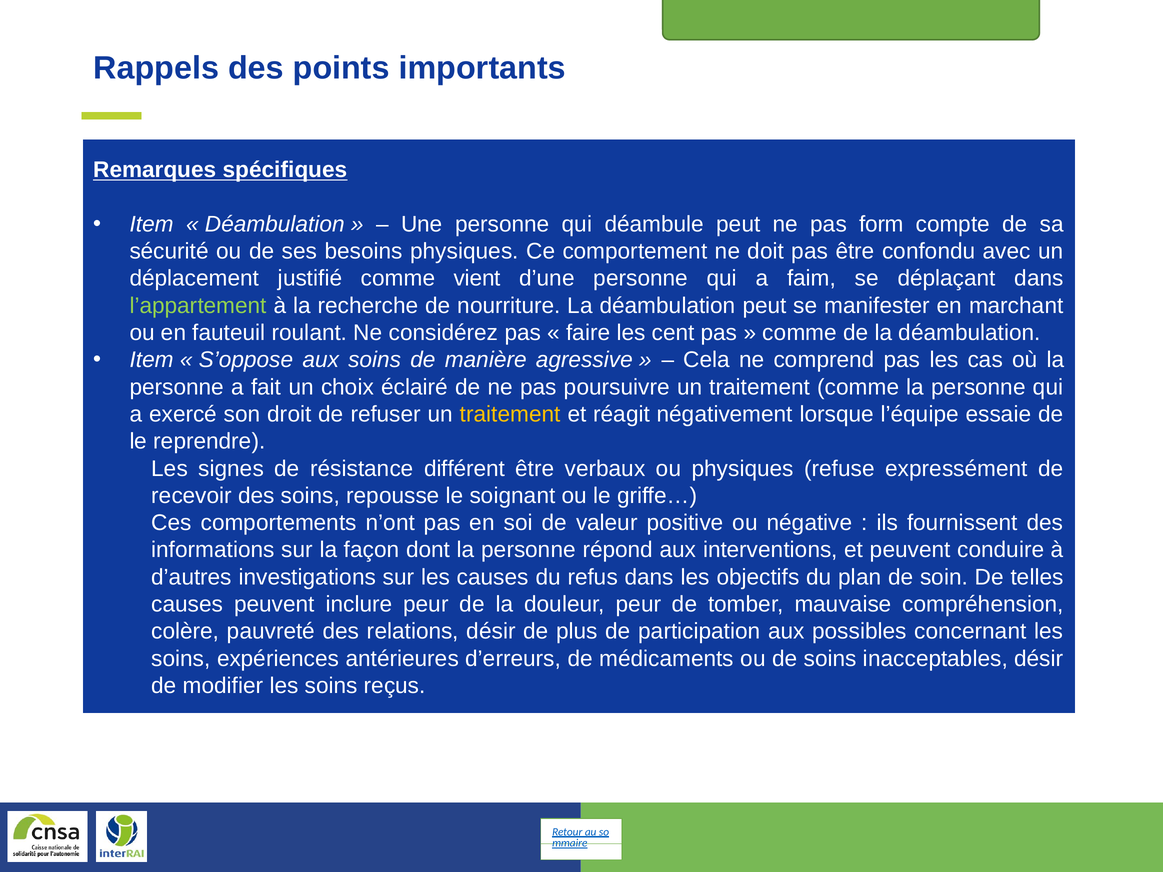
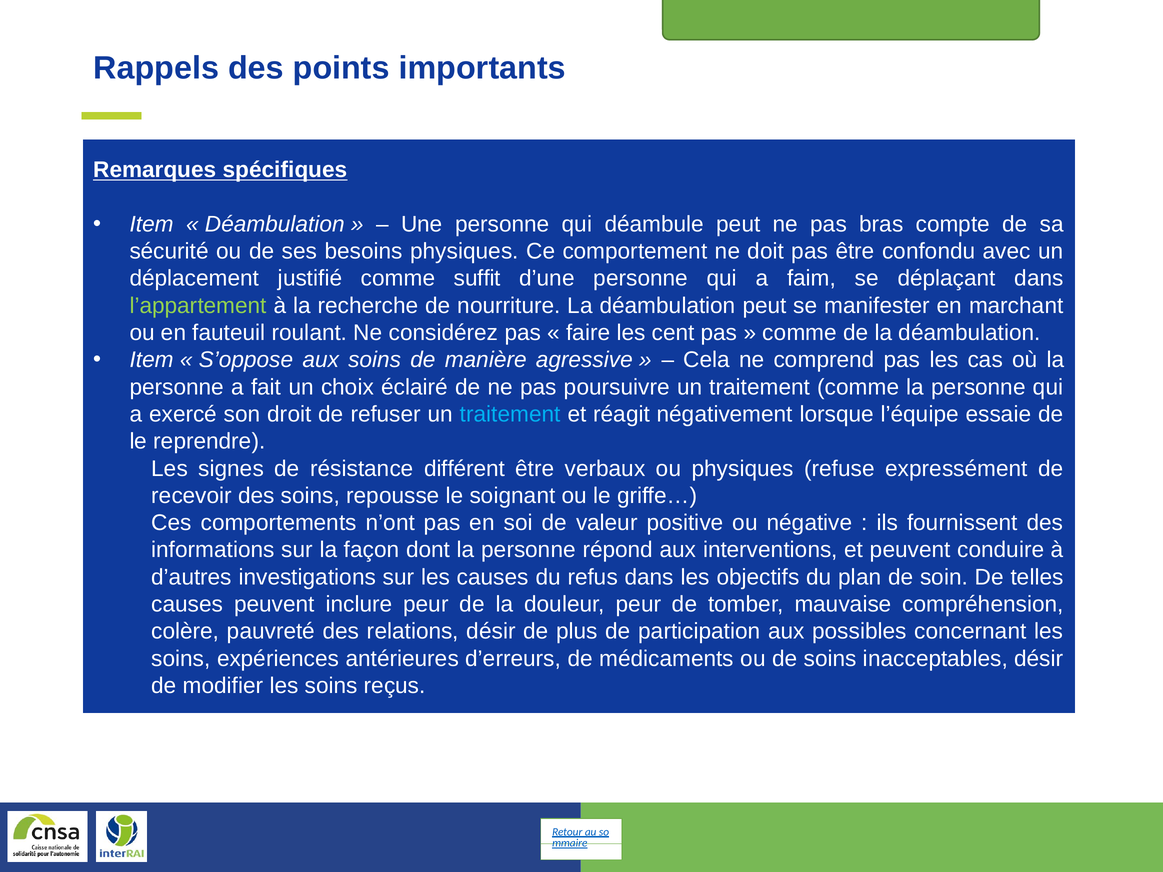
form: form -> bras
vient: vient -> suffit
traitement at (510, 414) colour: yellow -> light blue
